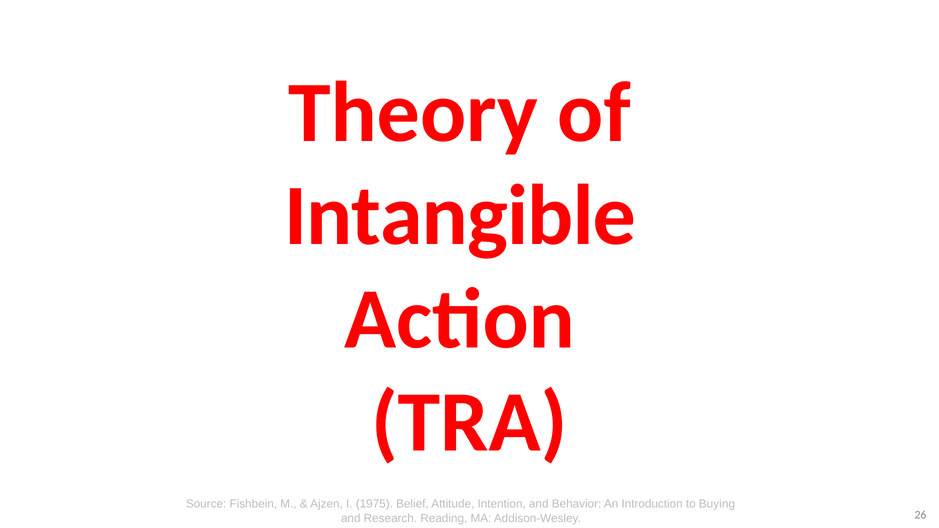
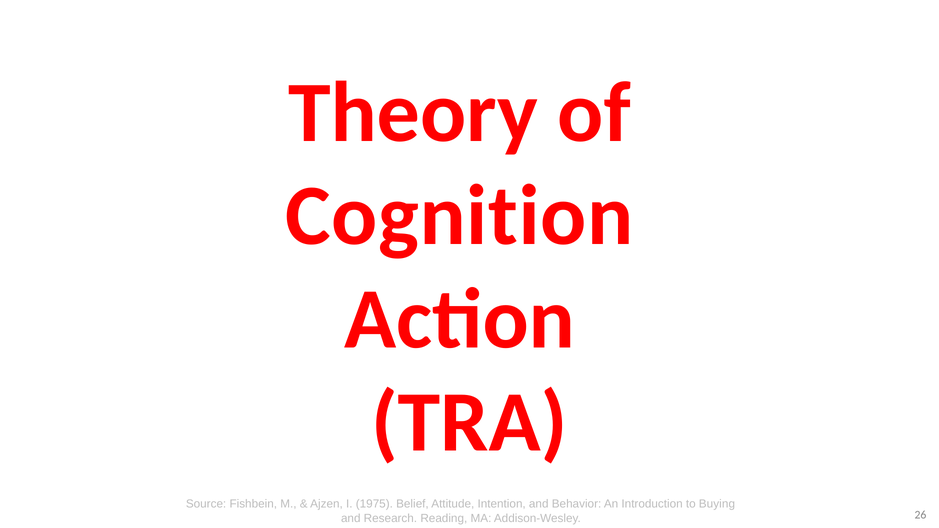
Intangible: Intangible -> Cognition
